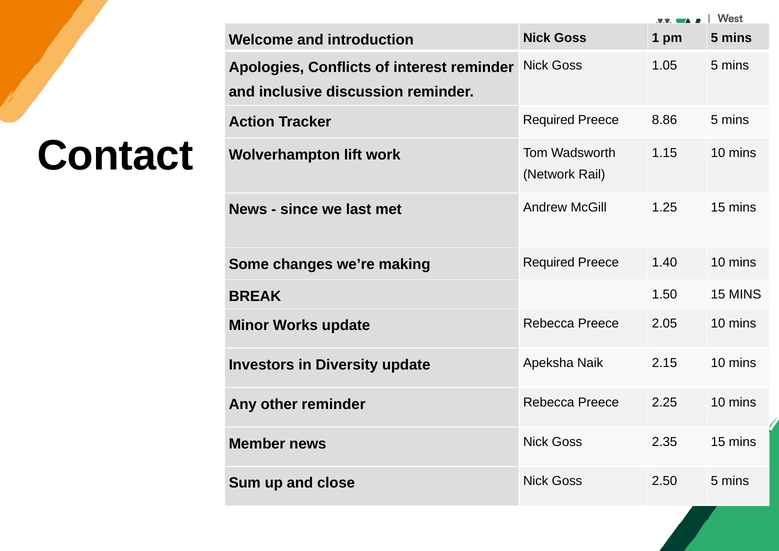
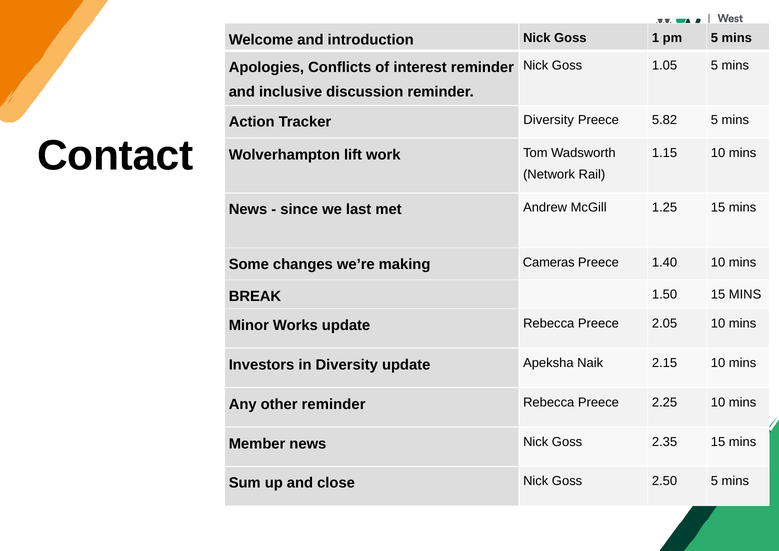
Tracker Required: Required -> Diversity
8.86: 8.86 -> 5.82
making Required: Required -> Cameras
